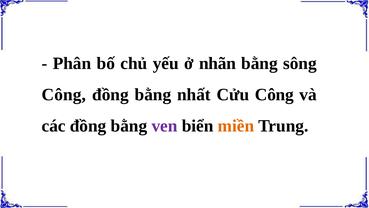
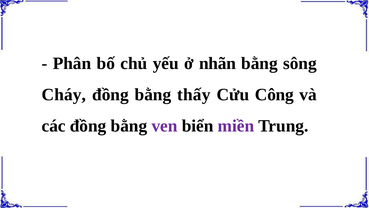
Công at (64, 94): Công -> Cháy
nhất: nhất -> thấy
miền colour: orange -> purple
